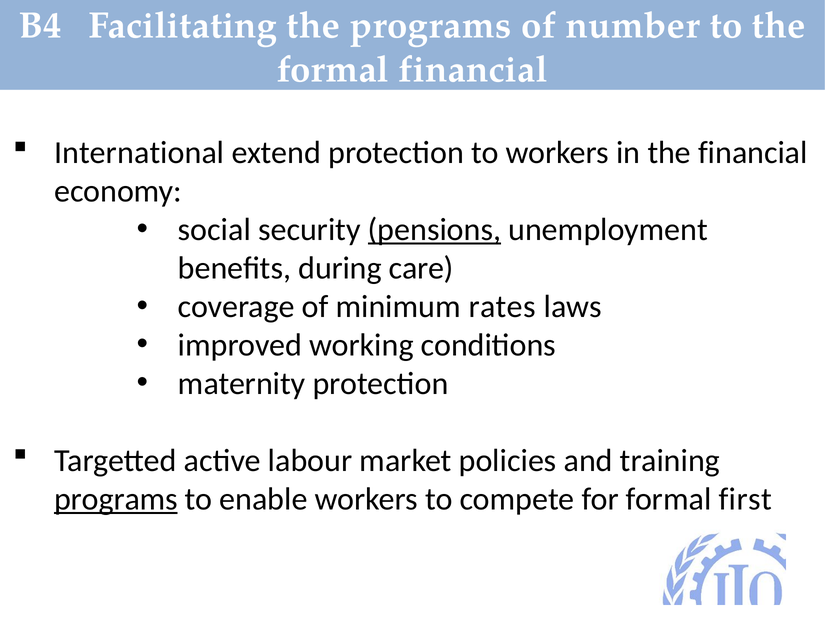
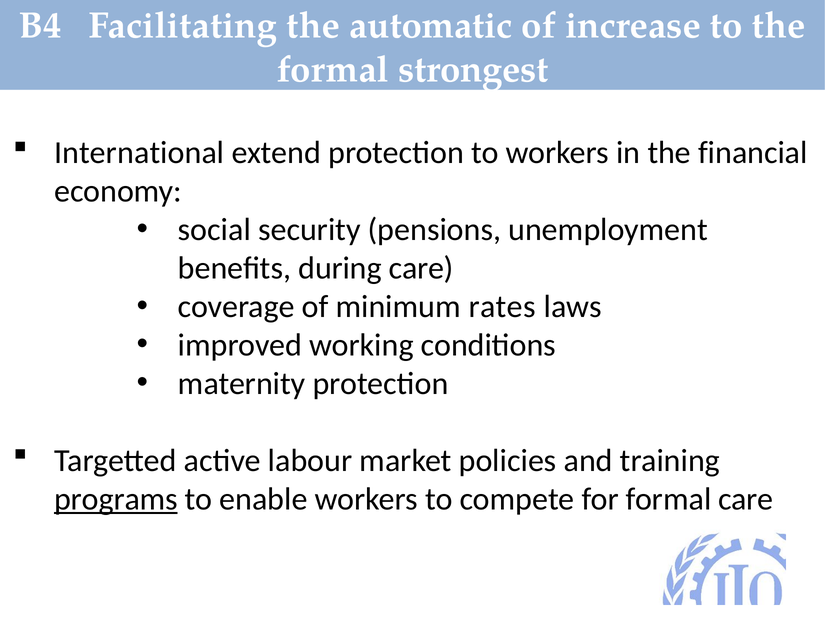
the programs: programs -> automatic
number: number -> increase
formal financial: financial -> strongest
pensions underline: present -> none
formal first: first -> care
